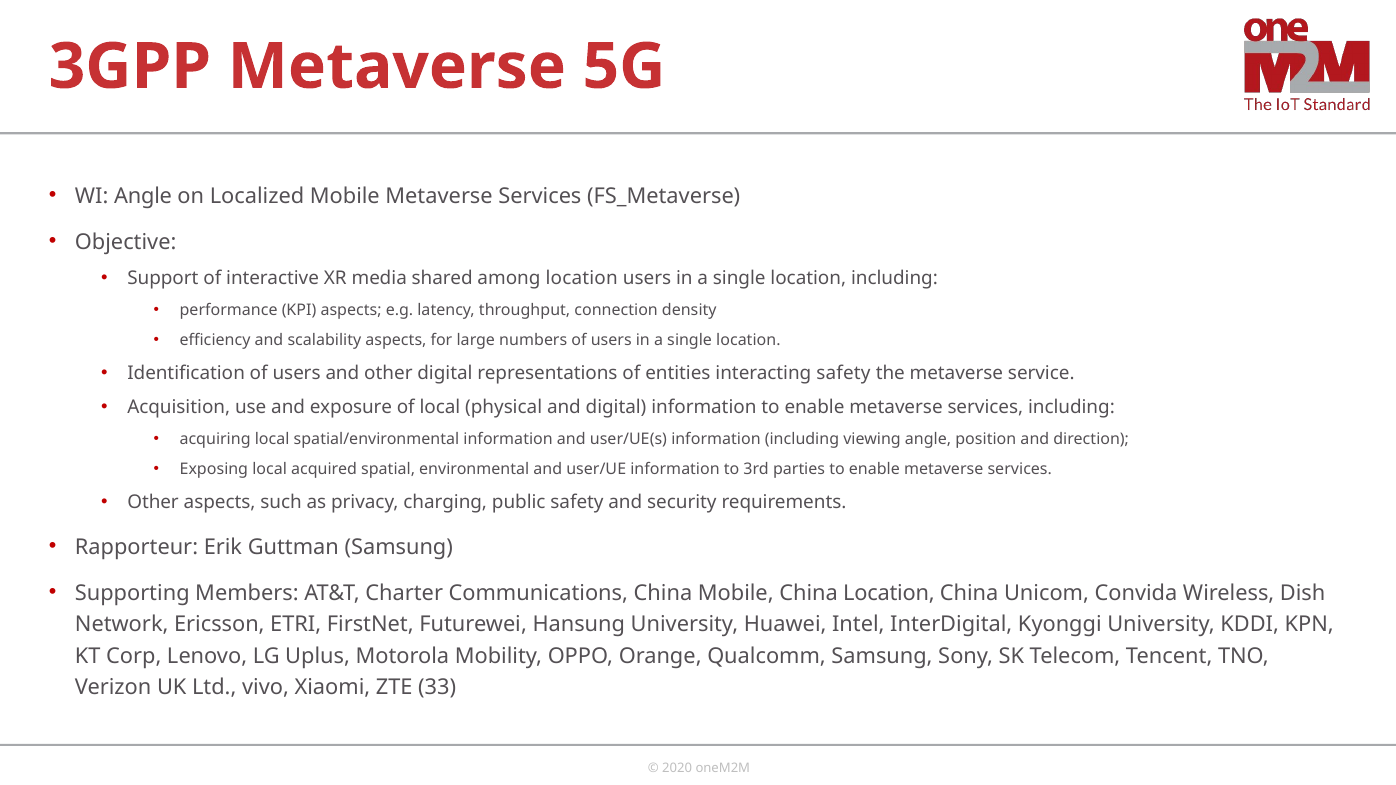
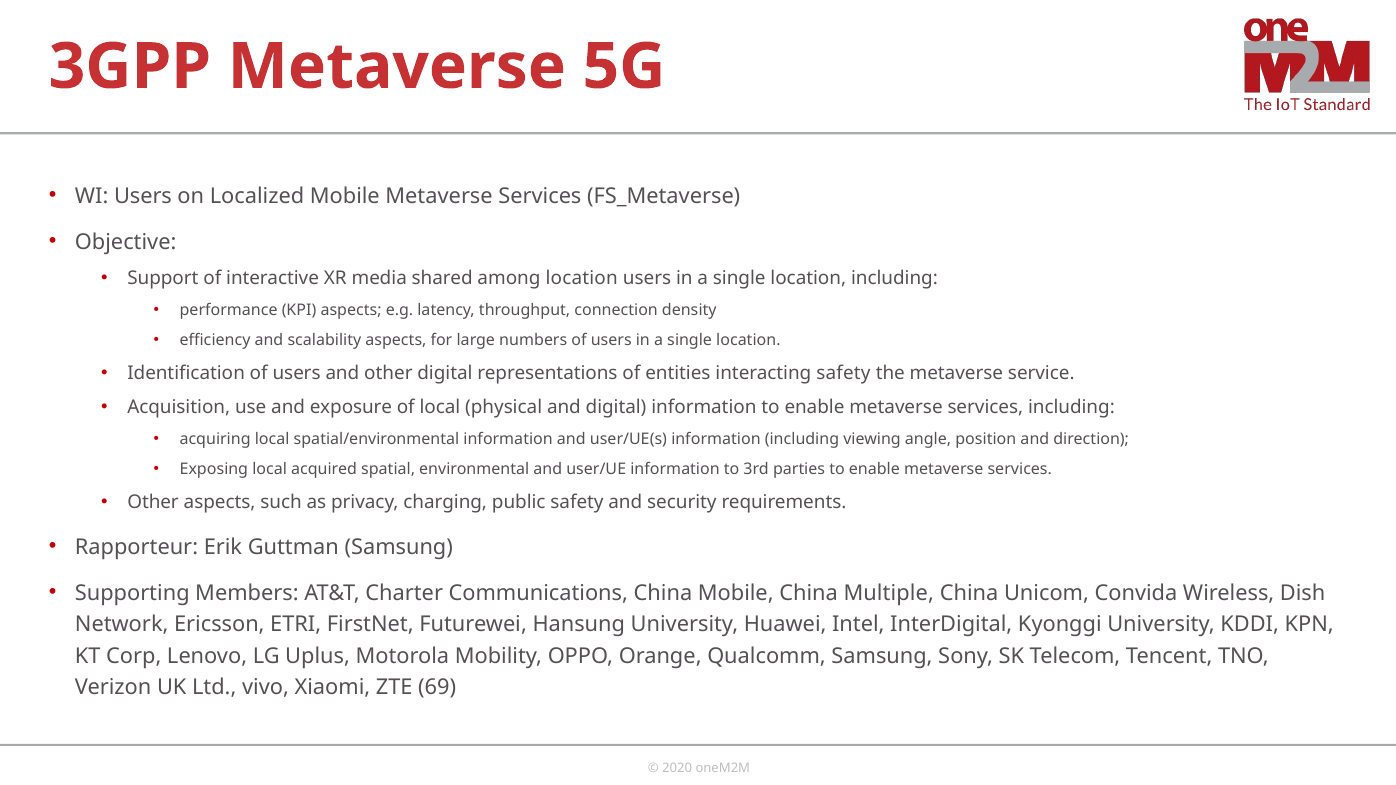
WI Angle: Angle -> Users
China Location: Location -> Multiple
33: 33 -> 69
